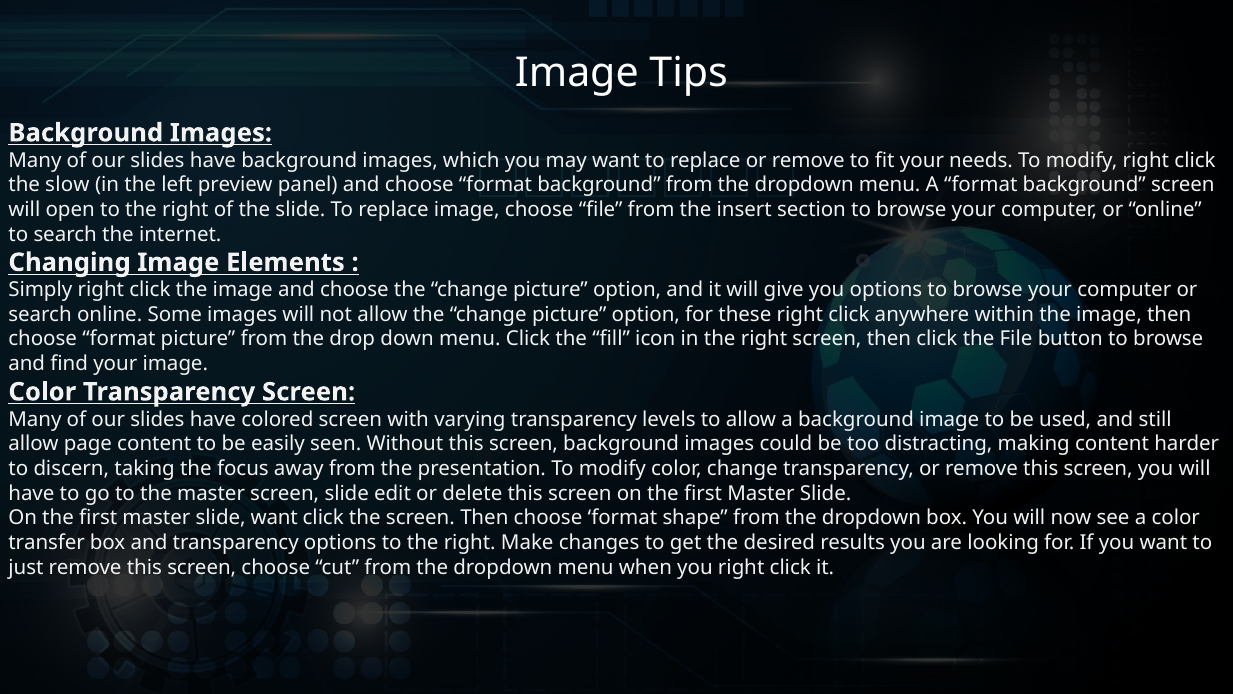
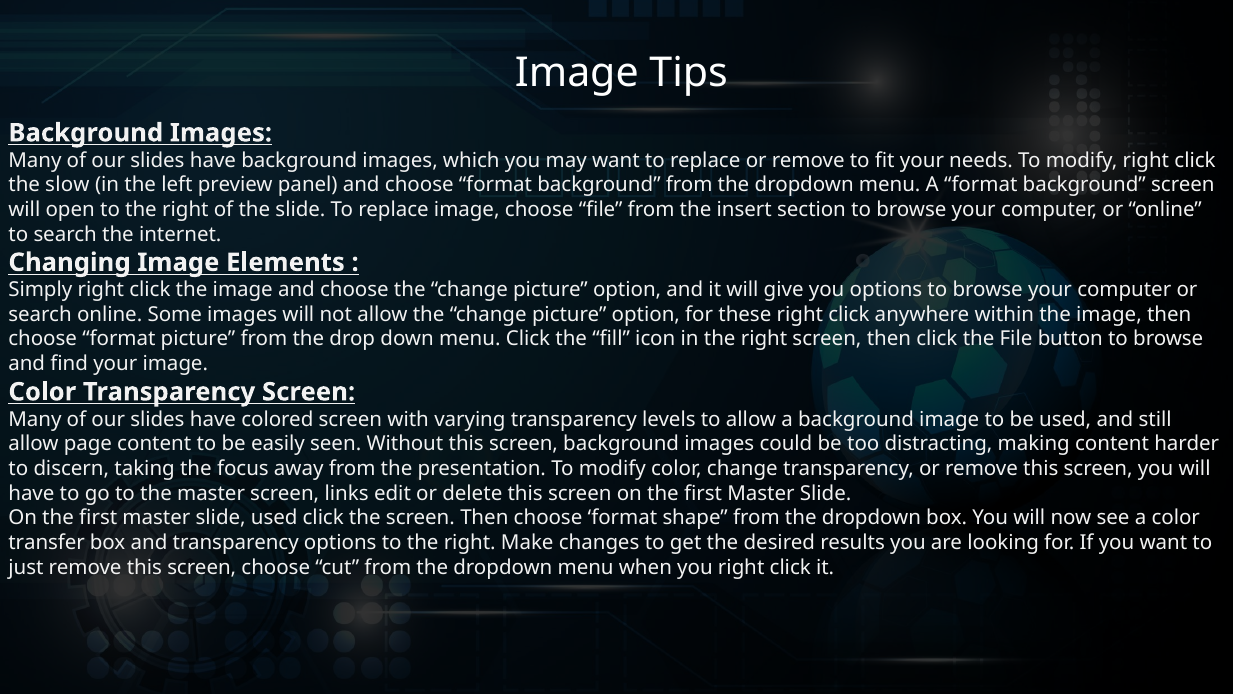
screen slide: slide -> links
slide want: want -> used
